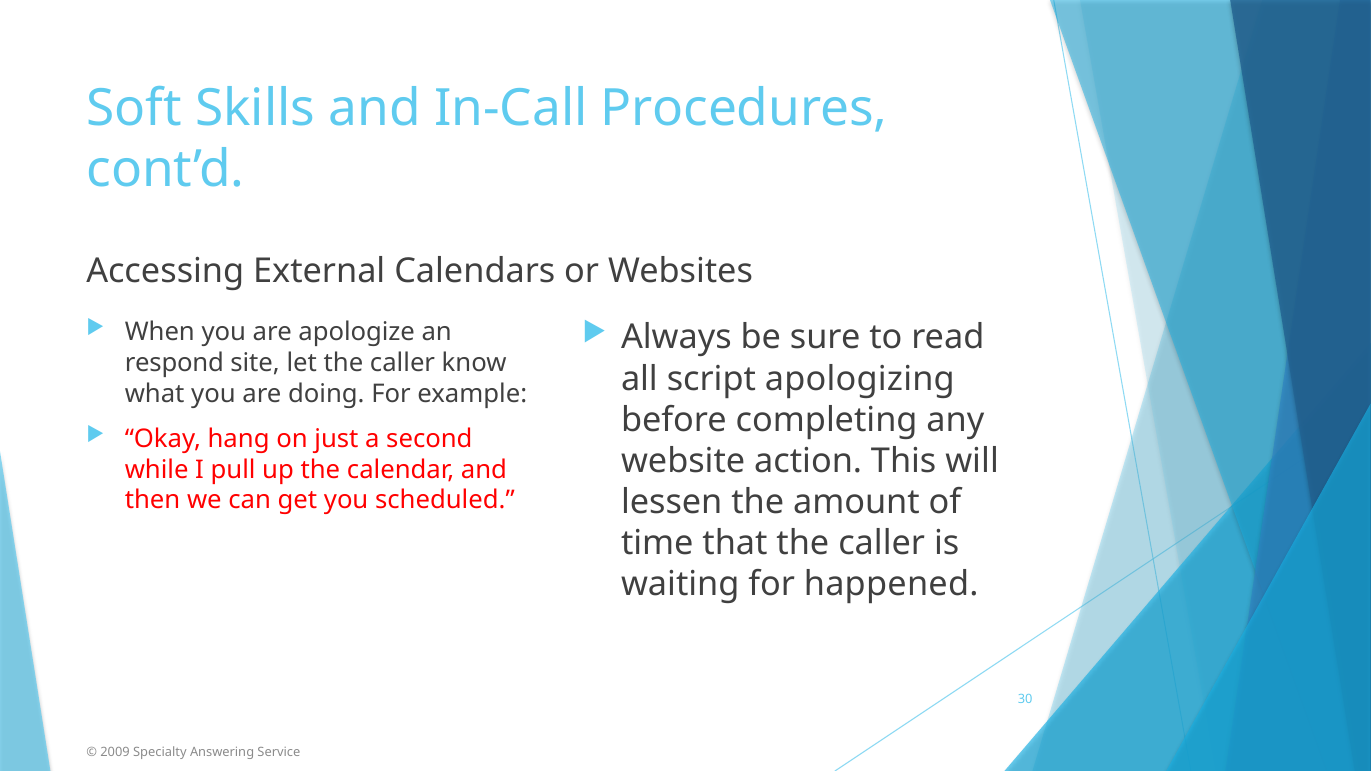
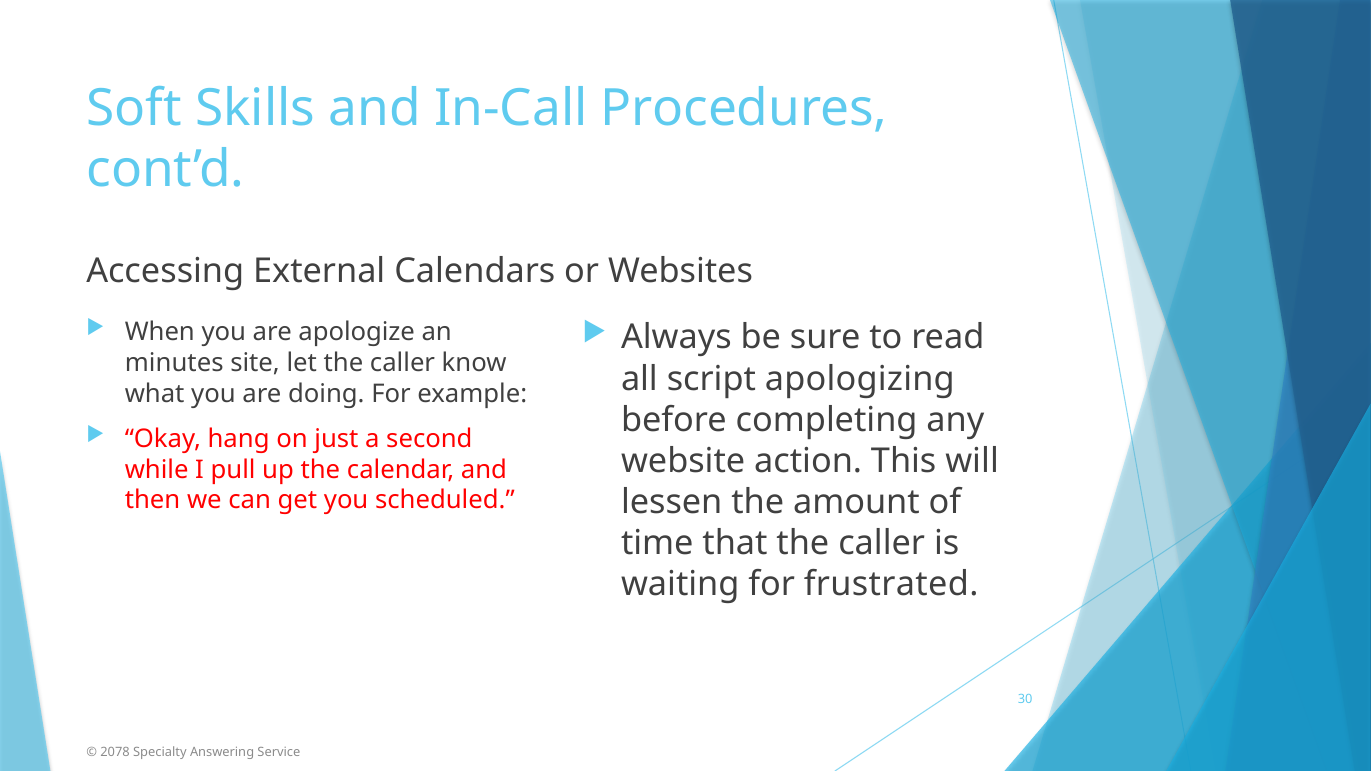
respond: respond -> minutes
happened: happened -> frustrated
2009: 2009 -> 2078
